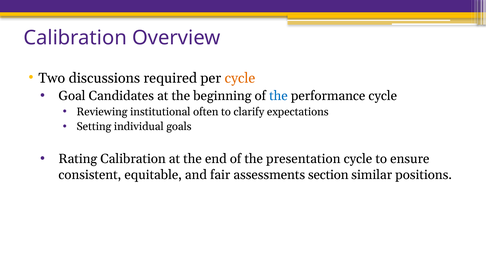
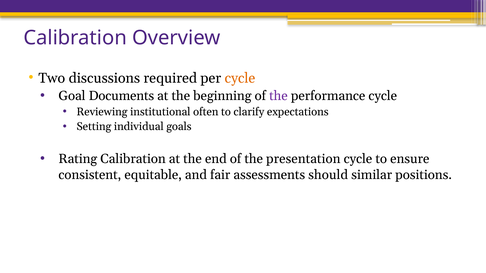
Candidates: Candidates -> Documents
the at (278, 96) colour: blue -> purple
section: section -> should
